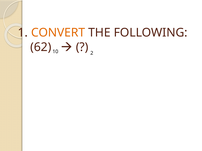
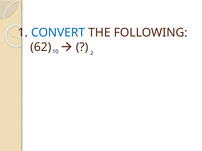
CONVERT colour: orange -> blue
